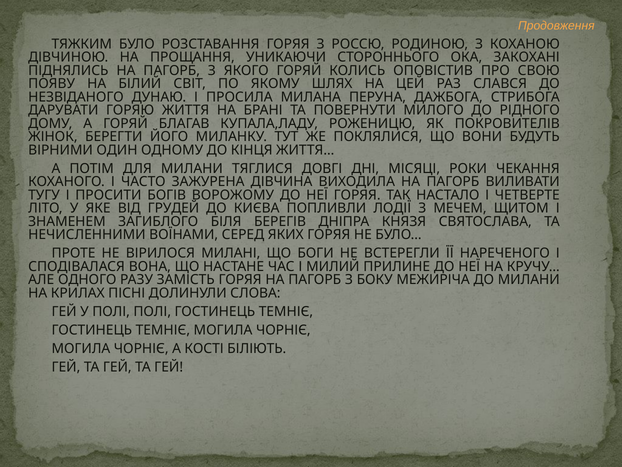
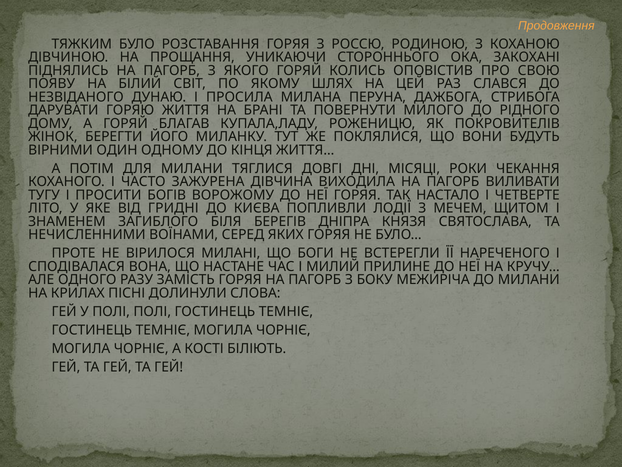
ГРУДЕЙ: ГРУДЕЙ -> ГРИДНІ
